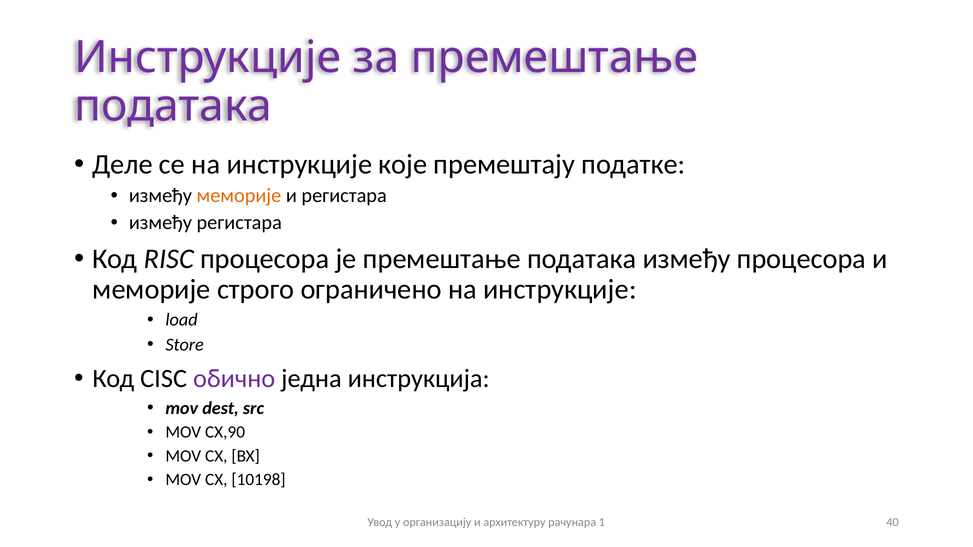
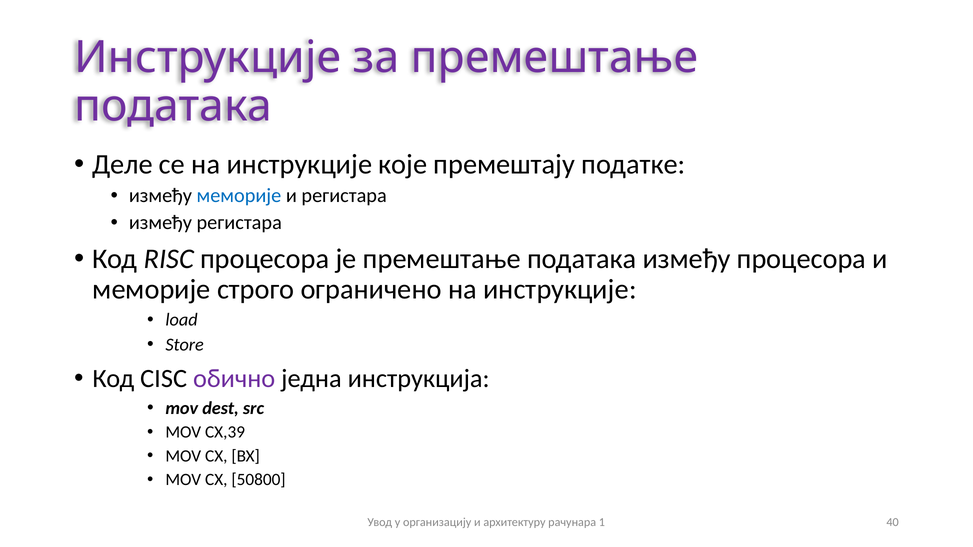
меморије at (239, 196) colour: orange -> blue
CX,90: CX,90 -> CX,39
10198: 10198 -> 50800
